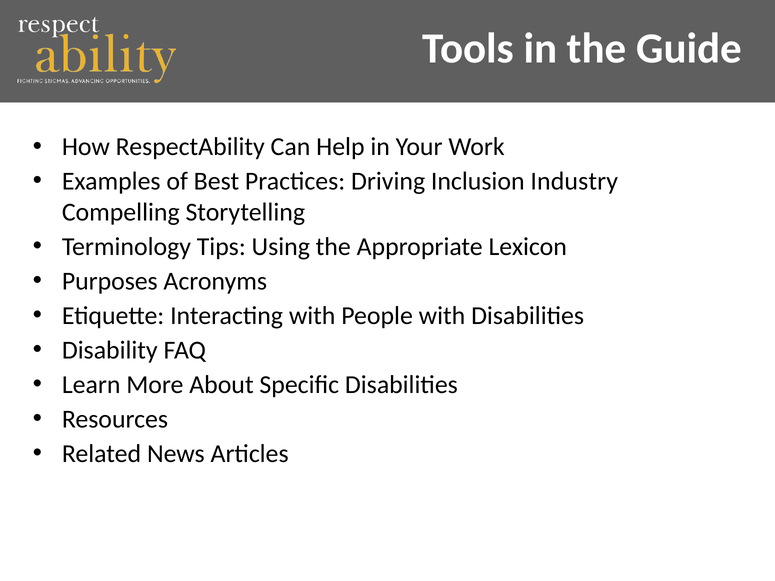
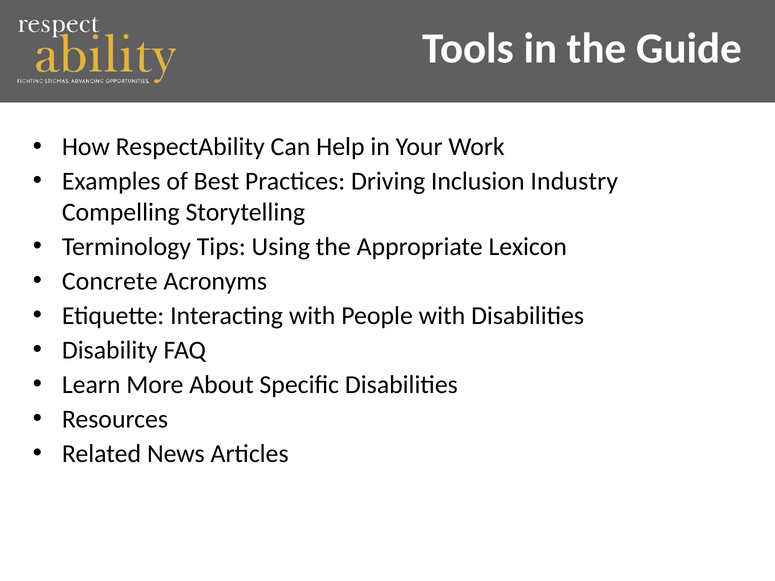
Purposes: Purposes -> Concrete
